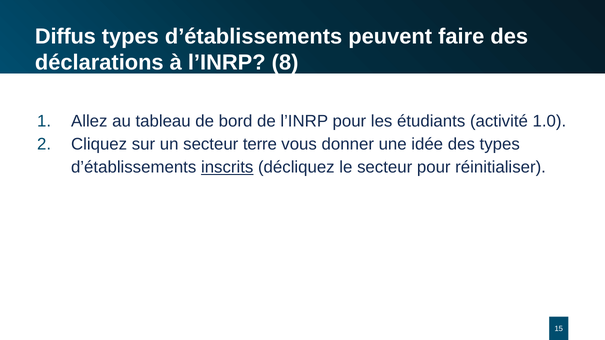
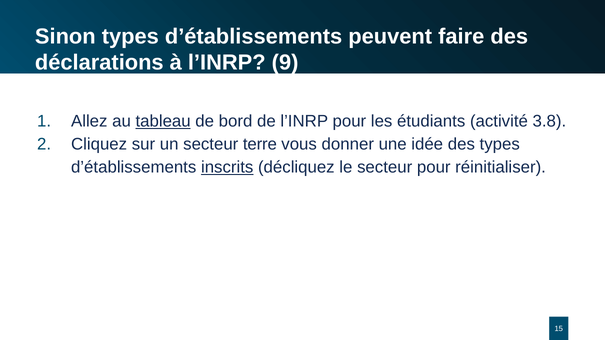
Diffus: Diffus -> Sinon
8: 8 -> 9
tableau underline: none -> present
1.0: 1.0 -> 3.8
